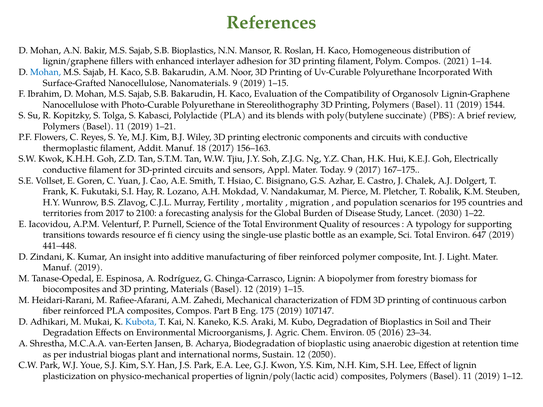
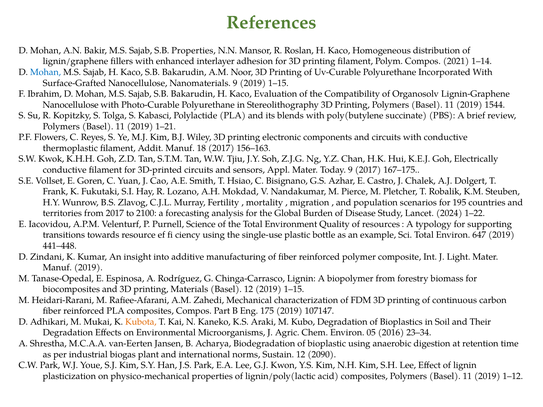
S.B Bioplastics: Bioplastics -> Properties
2030: 2030 -> 2024
Kubota colour: blue -> orange
2050: 2050 -> 2090
